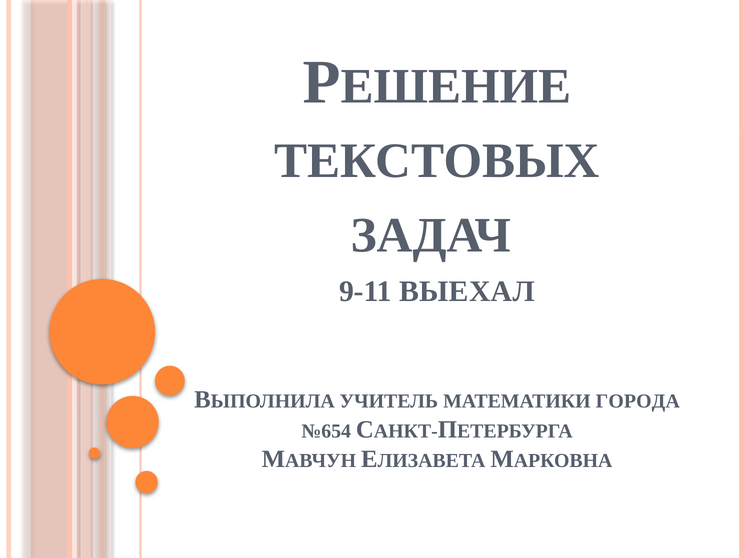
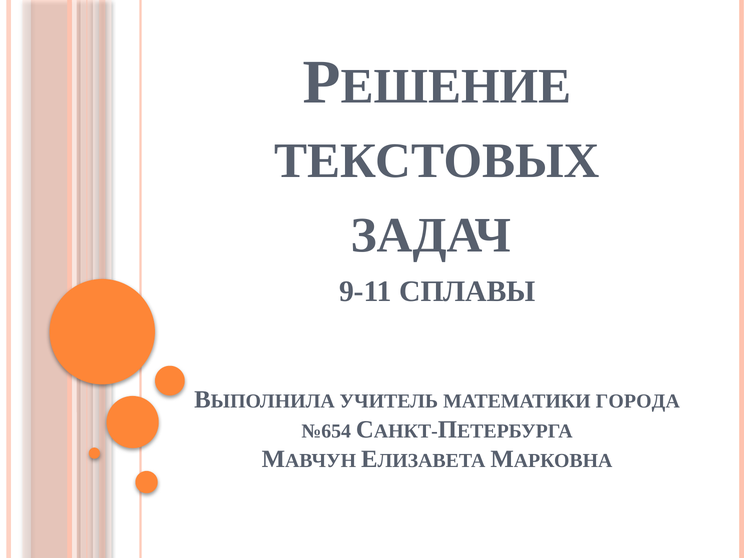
ВЫЕХАЛ: ВЫЕХАЛ -> СПЛАВЫ
